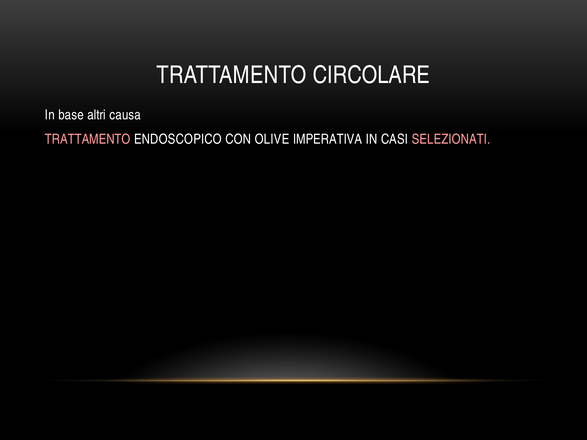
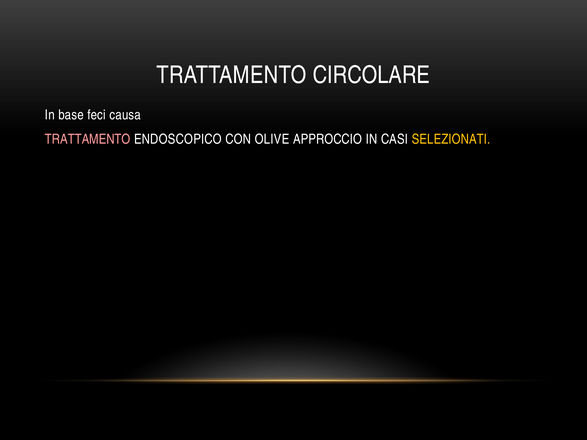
altri: altri -> feci
IMPERATIVA: IMPERATIVA -> APPROCCIO
SELEZIONATI colour: pink -> yellow
